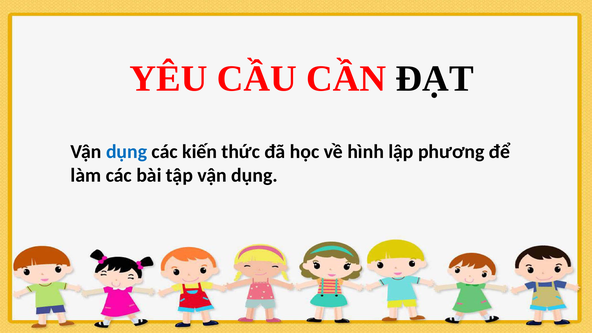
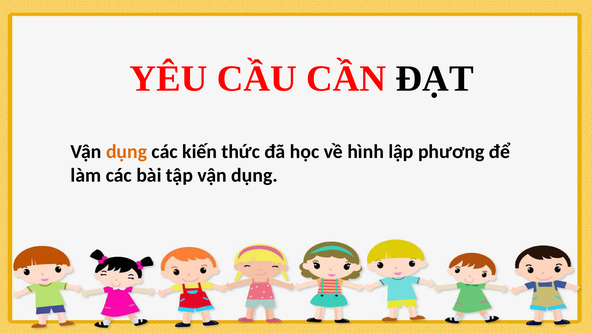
dụng at (127, 152) colour: blue -> orange
